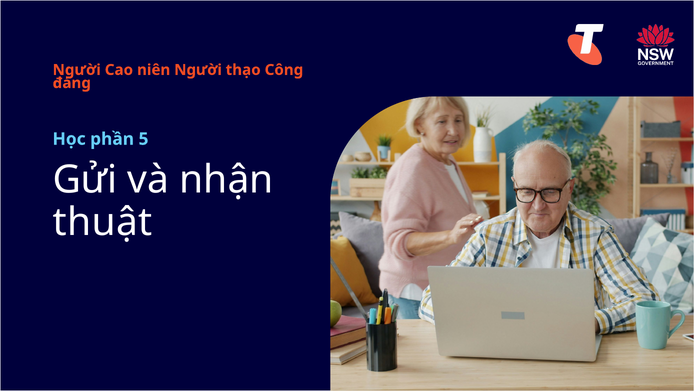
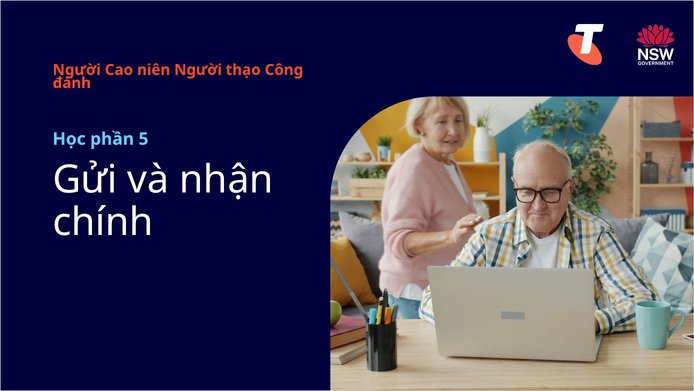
đáng: đáng -> đánh
thuật: thuật -> chính
